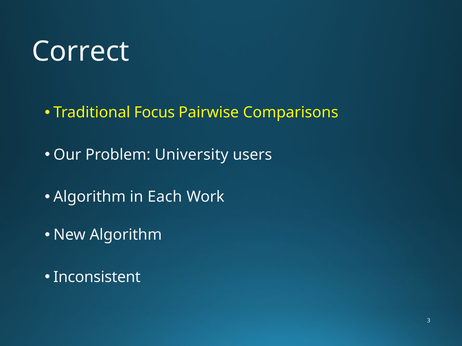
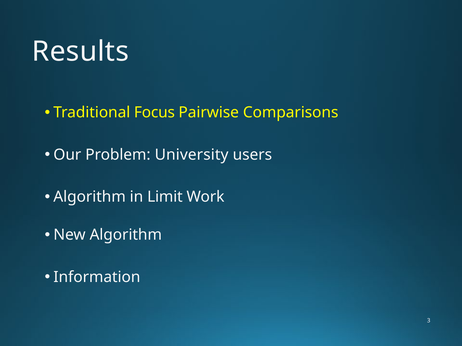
Correct: Correct -> Results
Each: Each -> Limit
Inconsistent: Inconsistent -> Information
